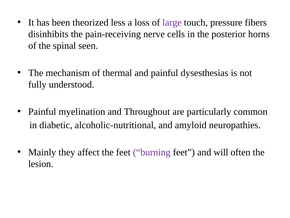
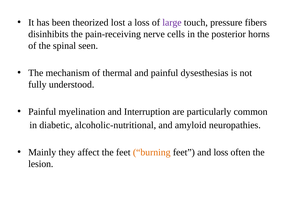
less: less -> lost
Throughout: Throughout -> Interruption
burning colour: purple -> orange
and will: will -> loss
